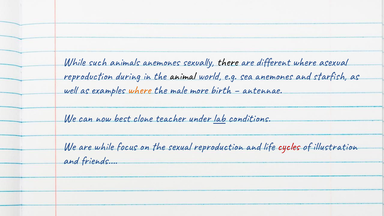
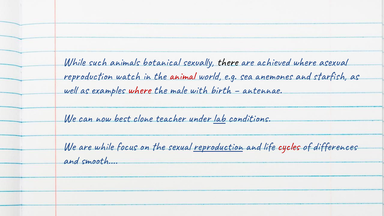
animals anemones: anemones -> botanical
different: different -> achieved
during: during -> watch
animal colour: black -> red
where at (139, 90) colour: orange -> red
more: more -> with
reproduction at (218, 146) underline: none -> present
illustration: illustration -> differences
friends…: friends… -> smooth…
